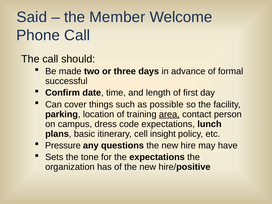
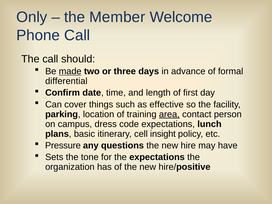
Said: Said -> Only
made underline: none -> present
successful: successful -> differential
possible: possible -> effective
